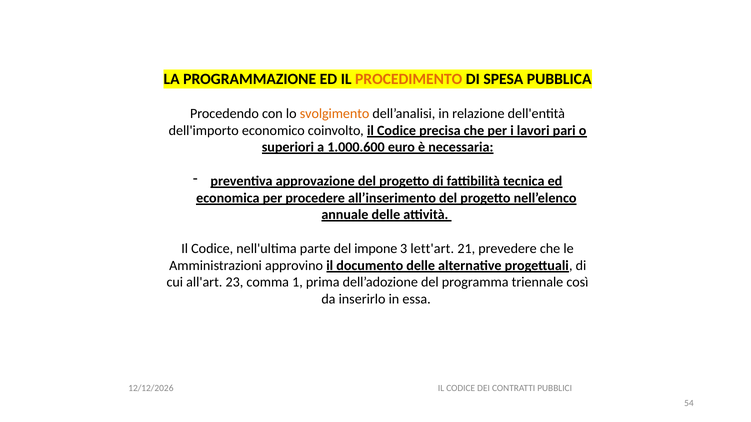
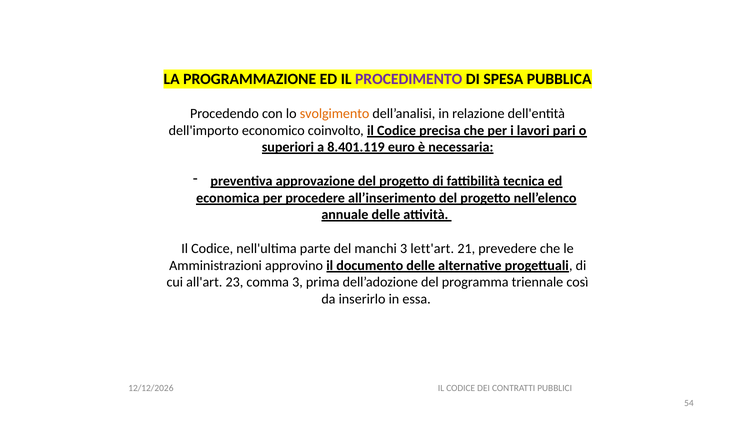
PROCEDIMENTO colour: orange -> purple
1.000.600: 1.000.600 -> 8.401.119
impone: impone -> manchi
comma 1: 1 -> 3
